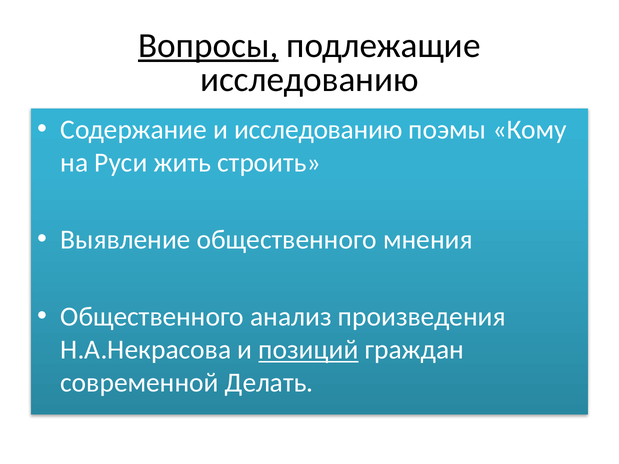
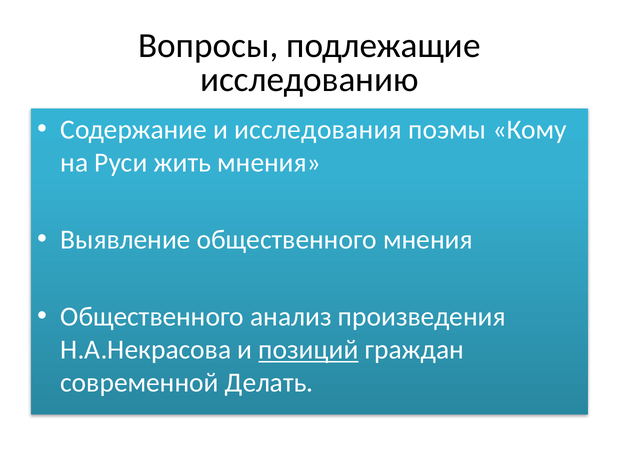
Вопросы underline: present -> none
и исследованию: исследованию -> исследования
жить строить: строить -> мнения
